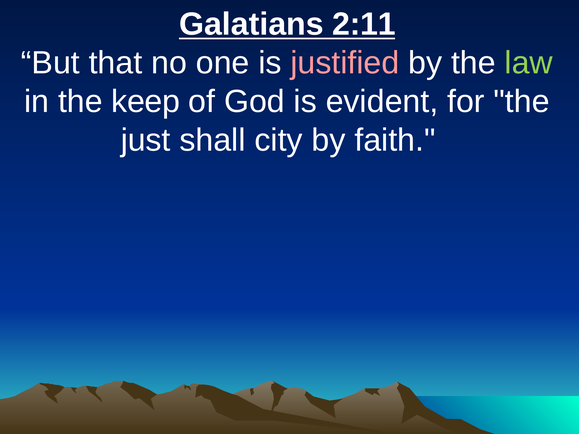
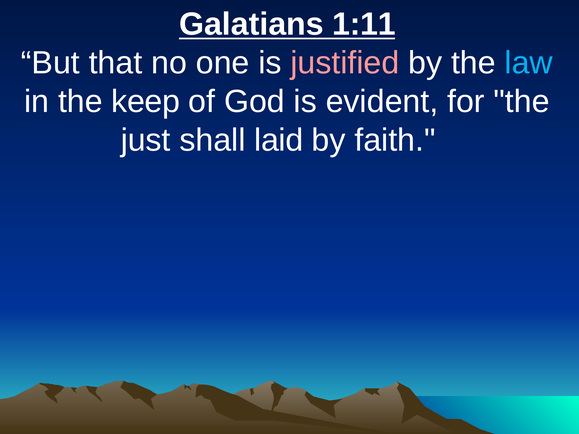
2:11: 2:11 -> 1:11
law colour: light green -> light blue
city: city -> laid
